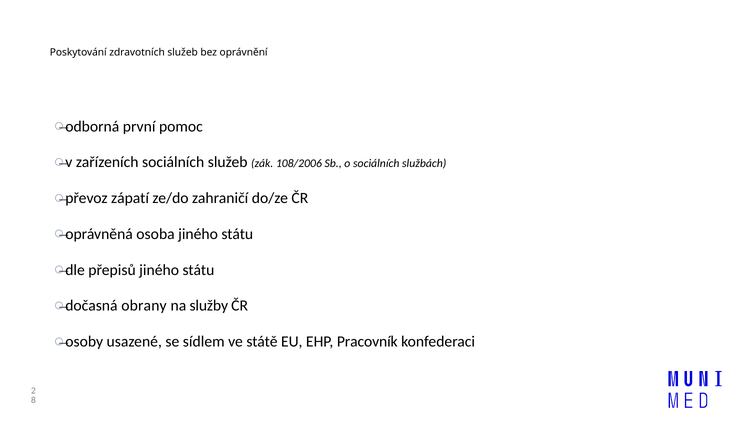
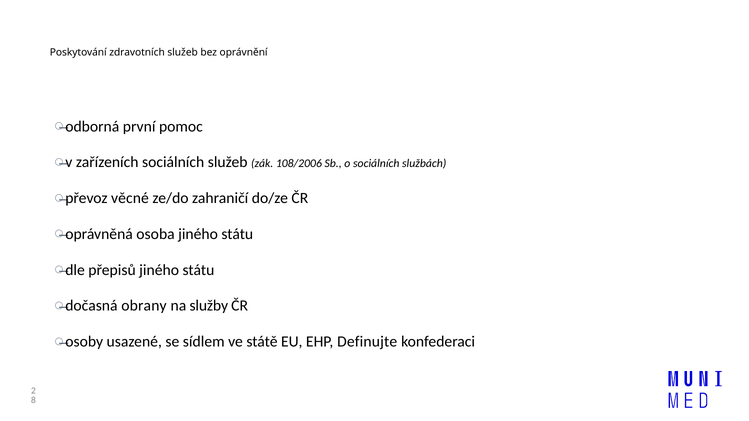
zápatí: zápatí -> věcné
Pracovník: Pracovník -> Definujte
